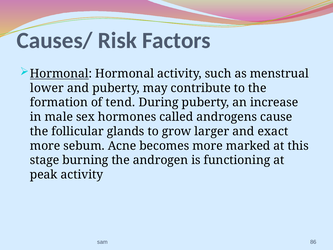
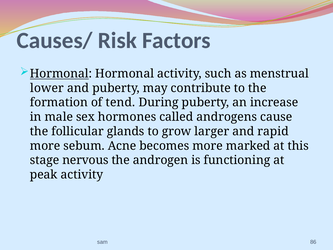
exact: exact -> rapid
burning: burning -> nervous
